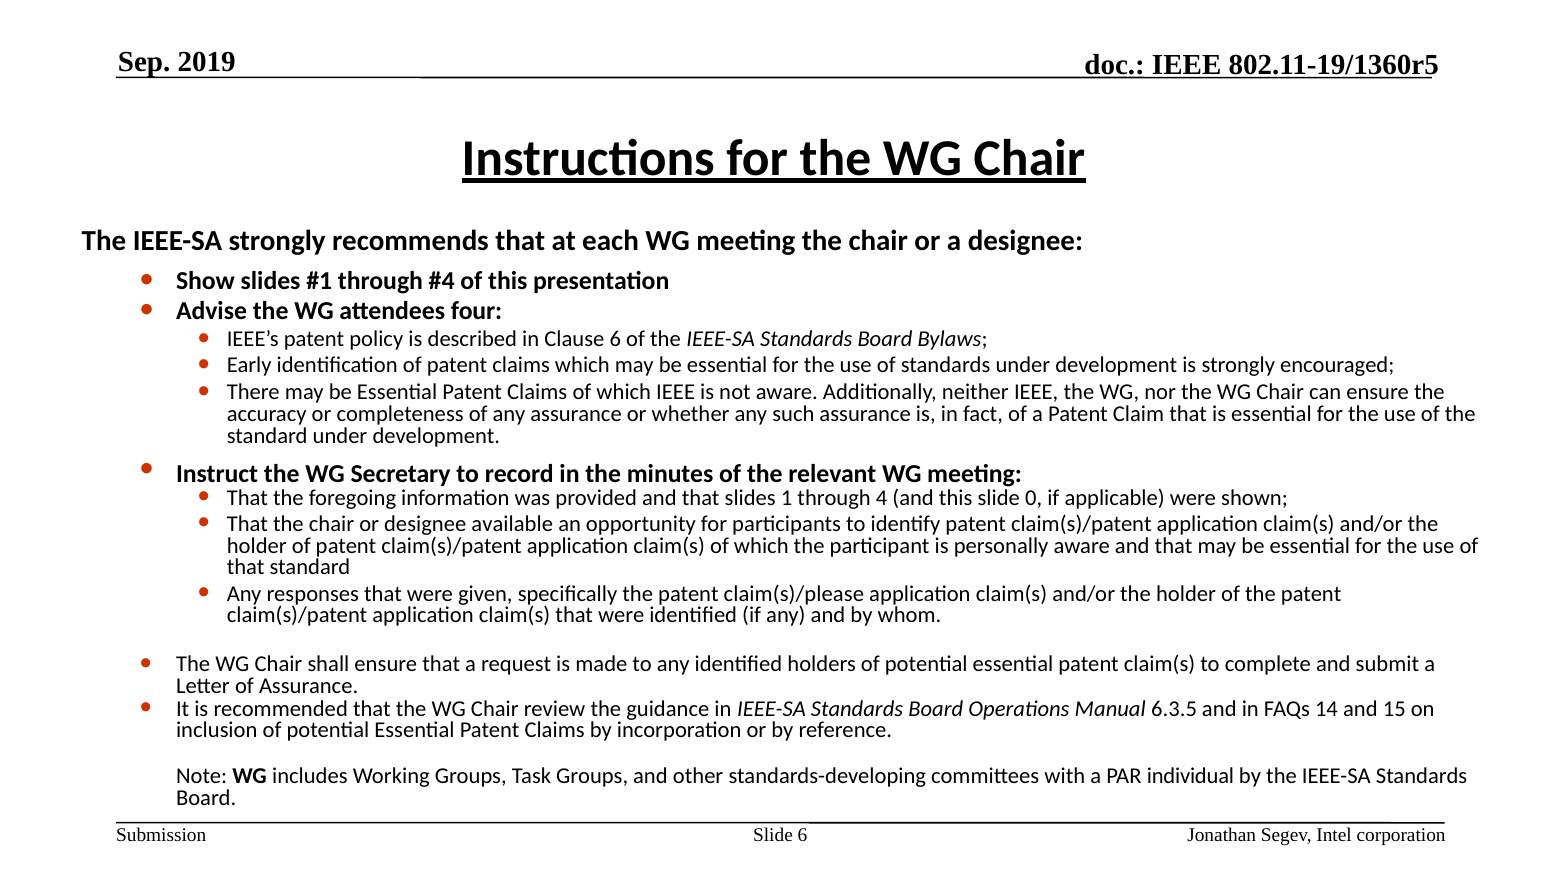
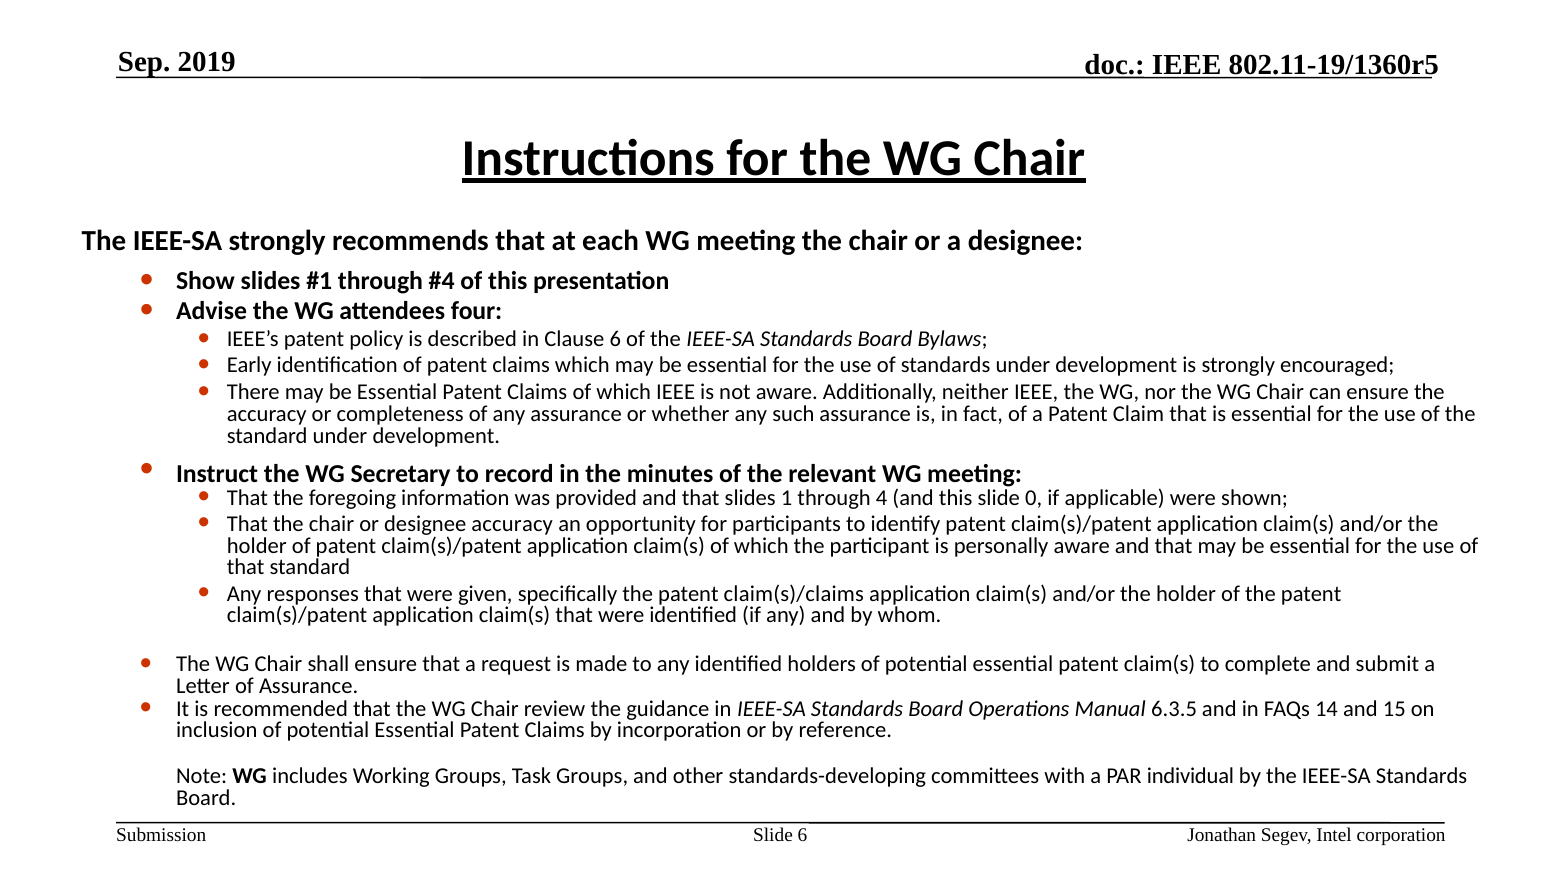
designee available: available -> accuracy
claim(s)/please: claim(s)/please -> claim(s)/claims
